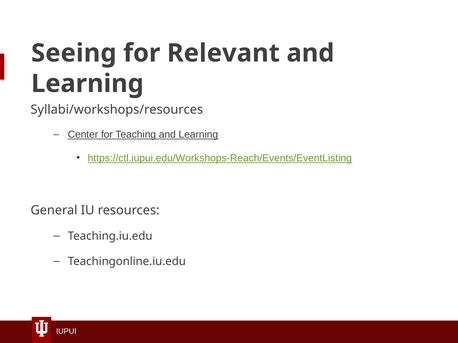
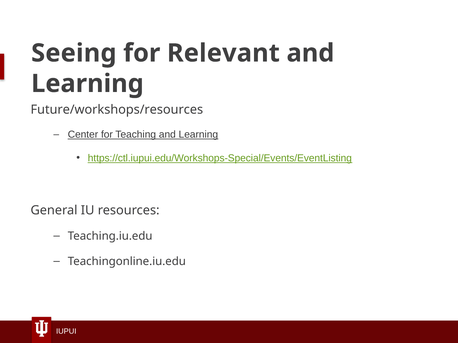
Syllabi/workshops/resources: Syllabi/workshops/resources -> Future/workshops/resources
https://ctl.iupui.edu/Workshops-Reach/Events/EventListing: https://ctl.iupui.edu/Workshops-Reach/Events/EventListing -> https://ctl.iupui.edu/Workshops-Special/Events/EventListing
